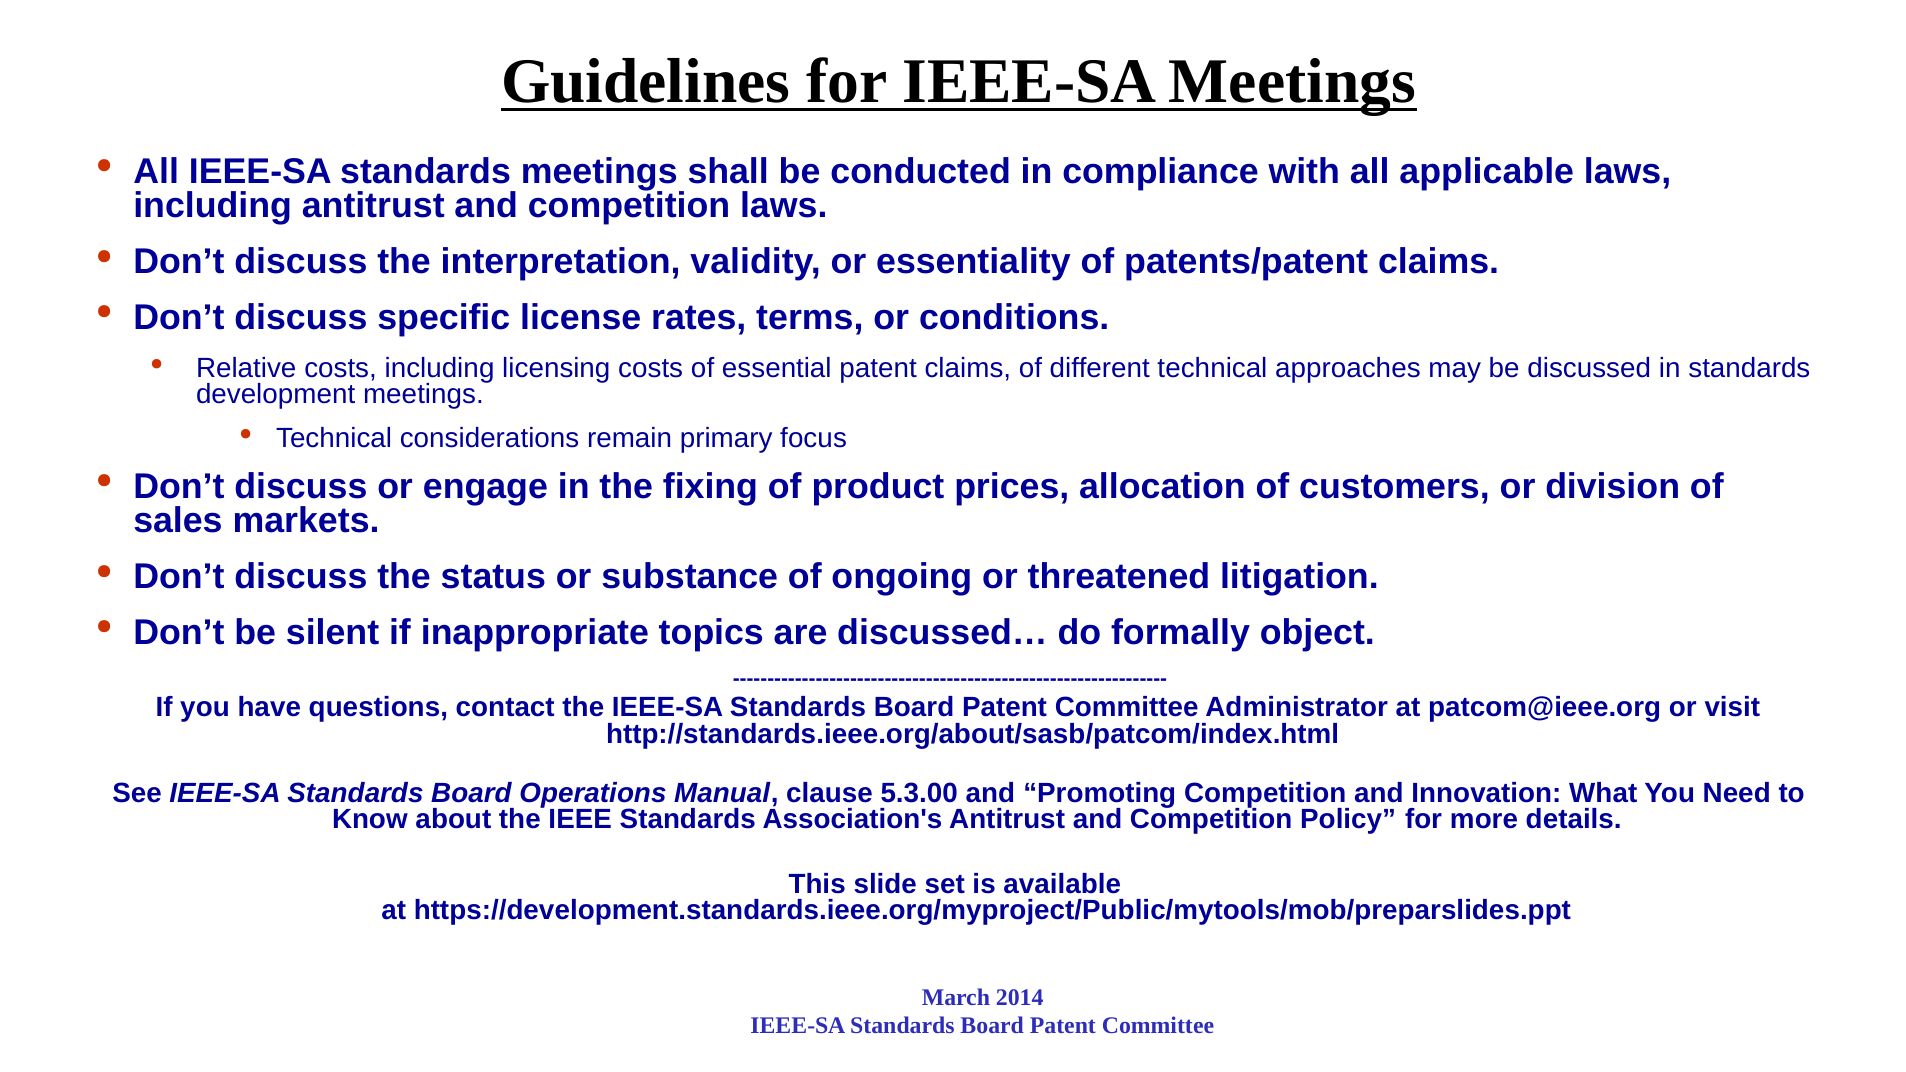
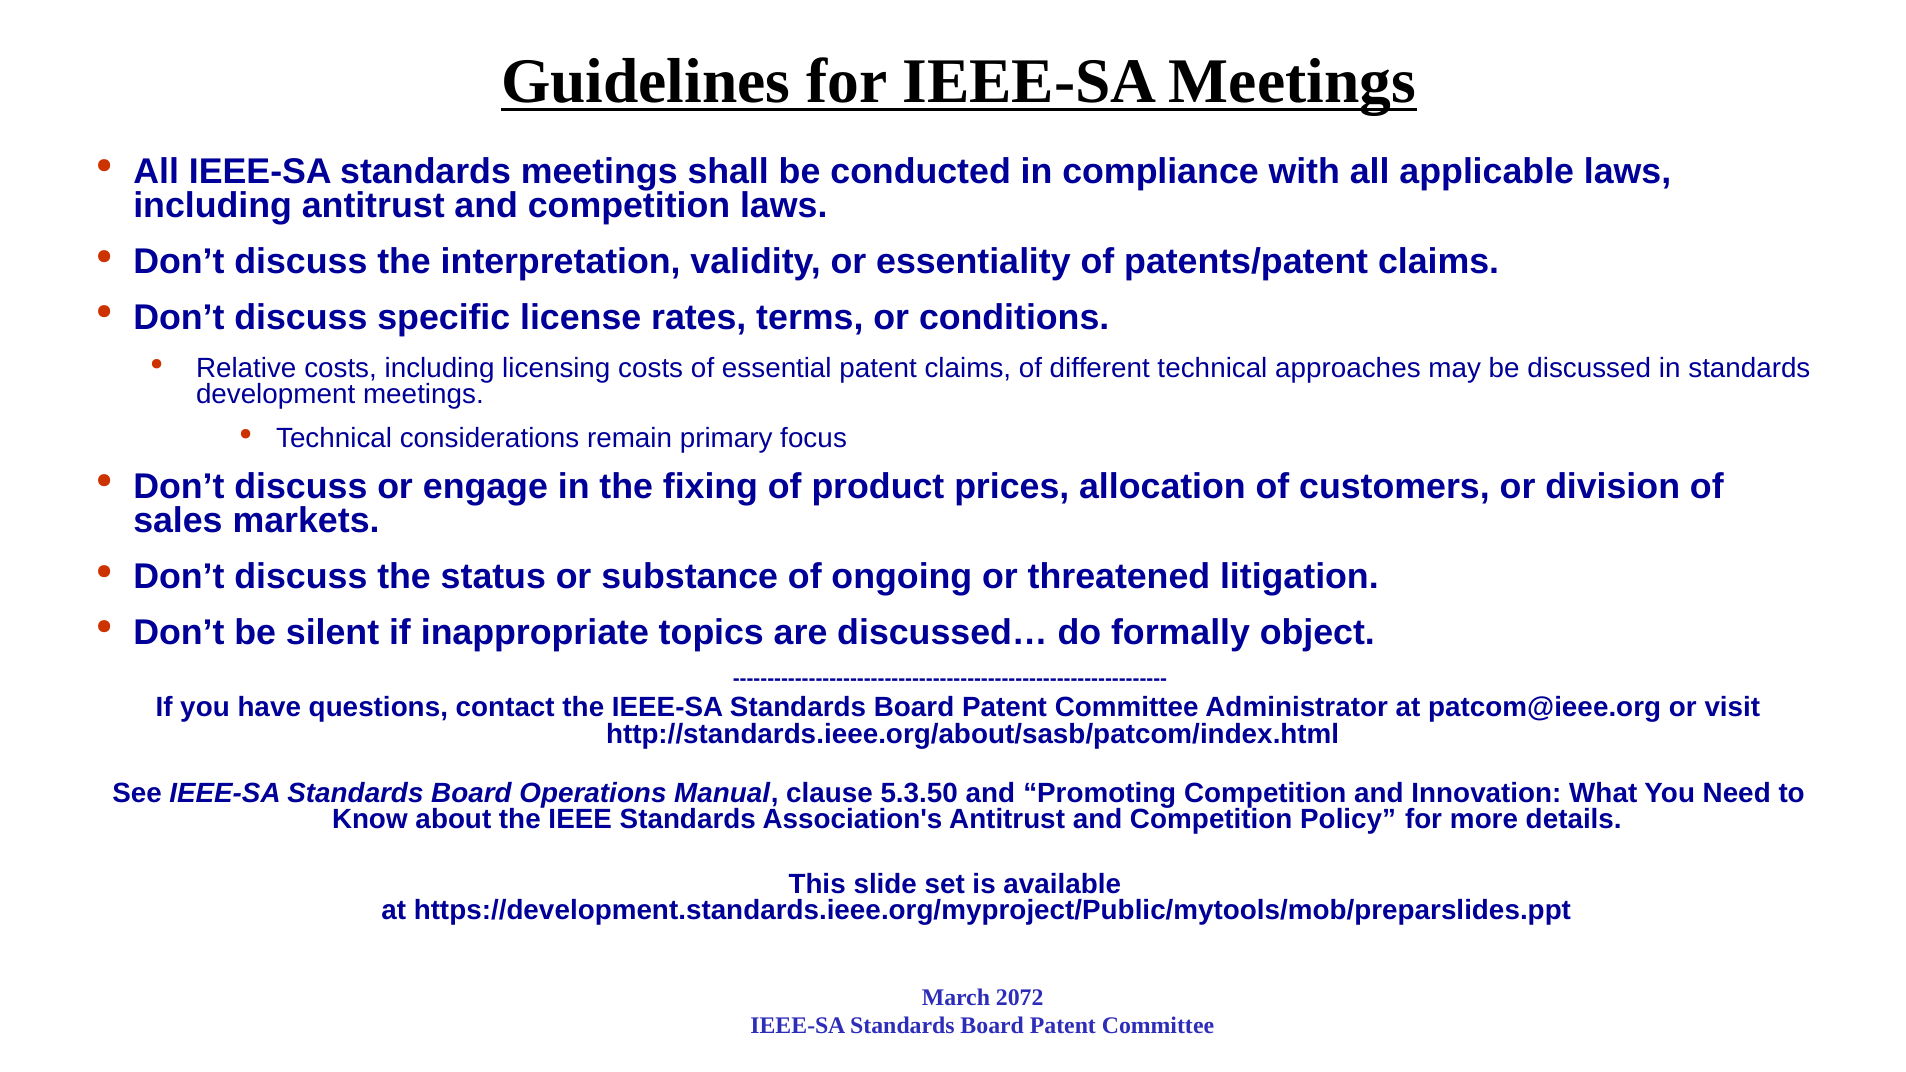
5.3.00: 5.3.00 -> 5.3.50
2014: 2014 -> 2072
